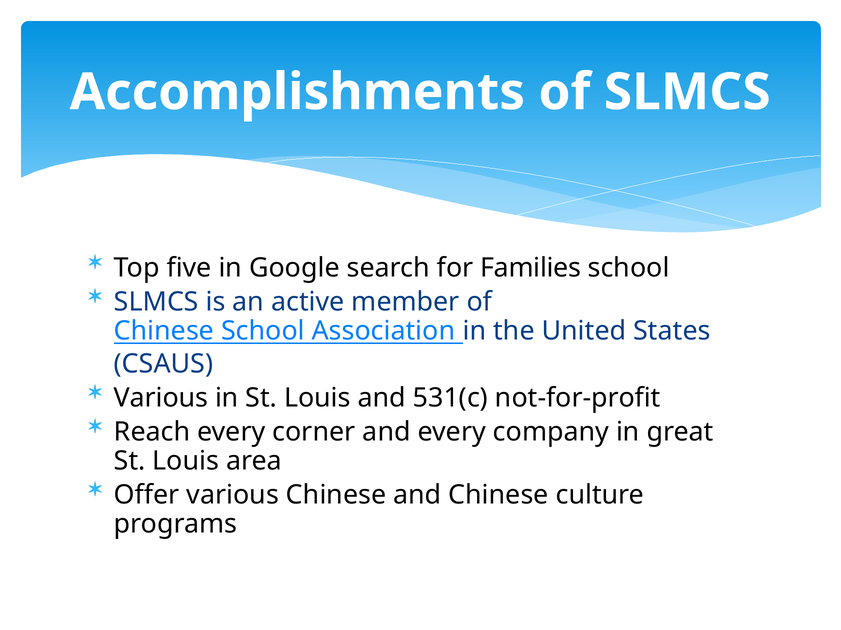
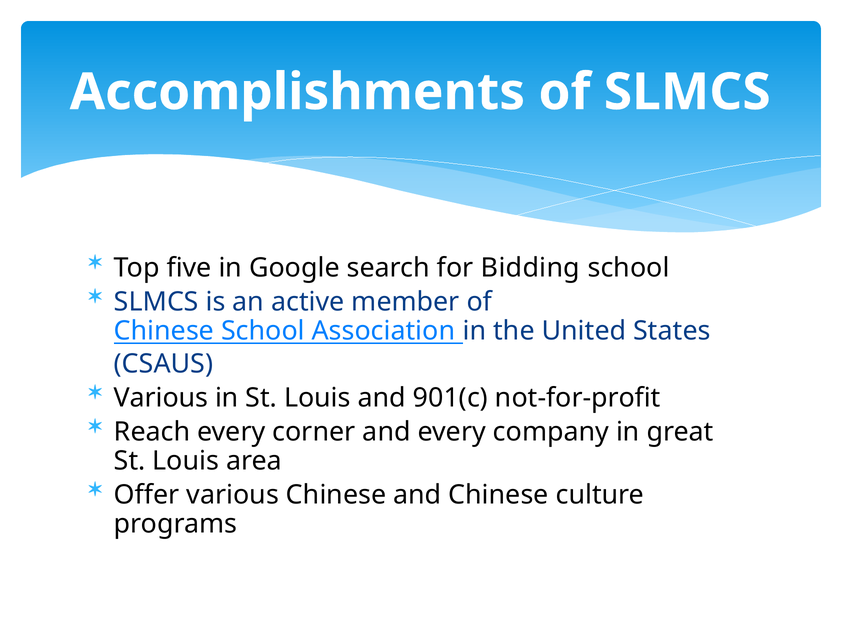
Families: Families -> Bidding
531(c: 531(c -> 901(c
